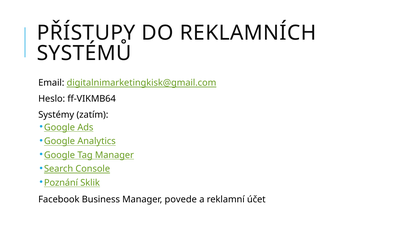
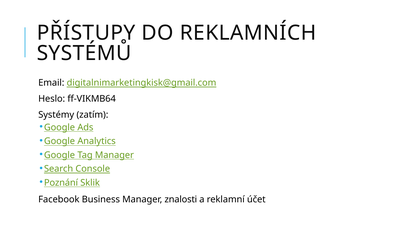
povede: povede -> znalosti
